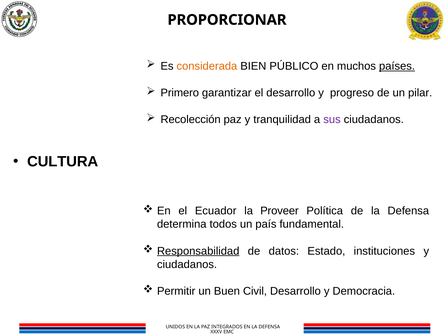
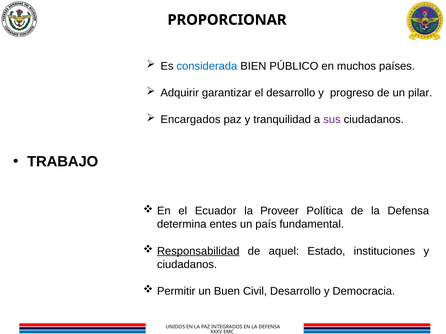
considerada colour: orange -> blue
países underline: present -> none
Primero: Primero -> Adquirir
Recolección: Recolección -> Encargados
CULTURA: CULTURA -> TRABAJO
todos: todos -> entes
datos: datos -> aquel
